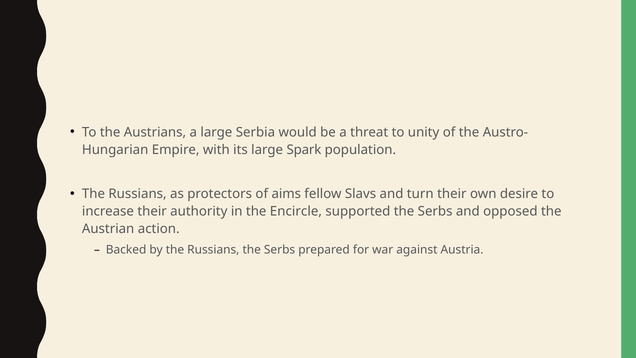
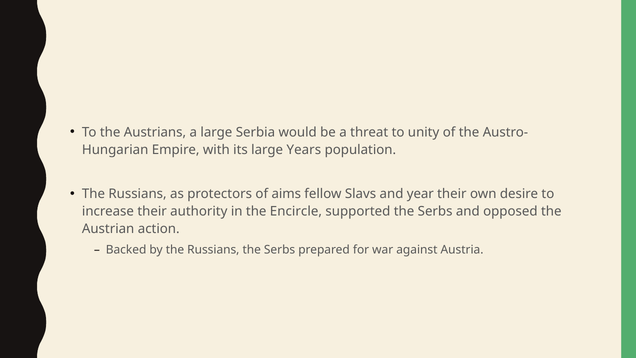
Spark: Spark -> Years
turn: turn -> year
